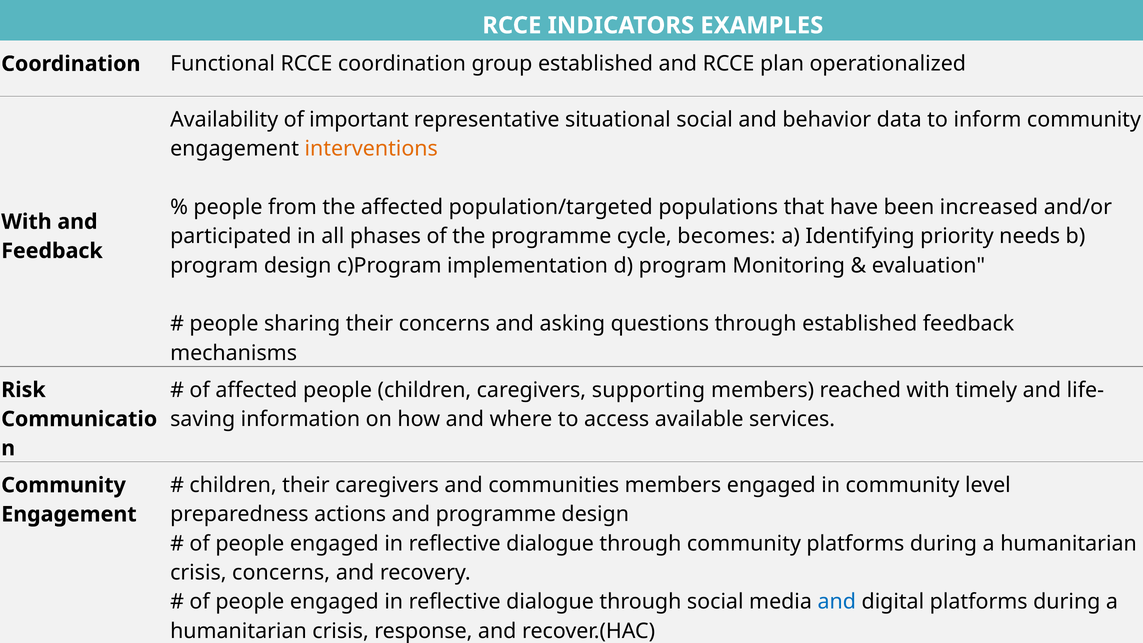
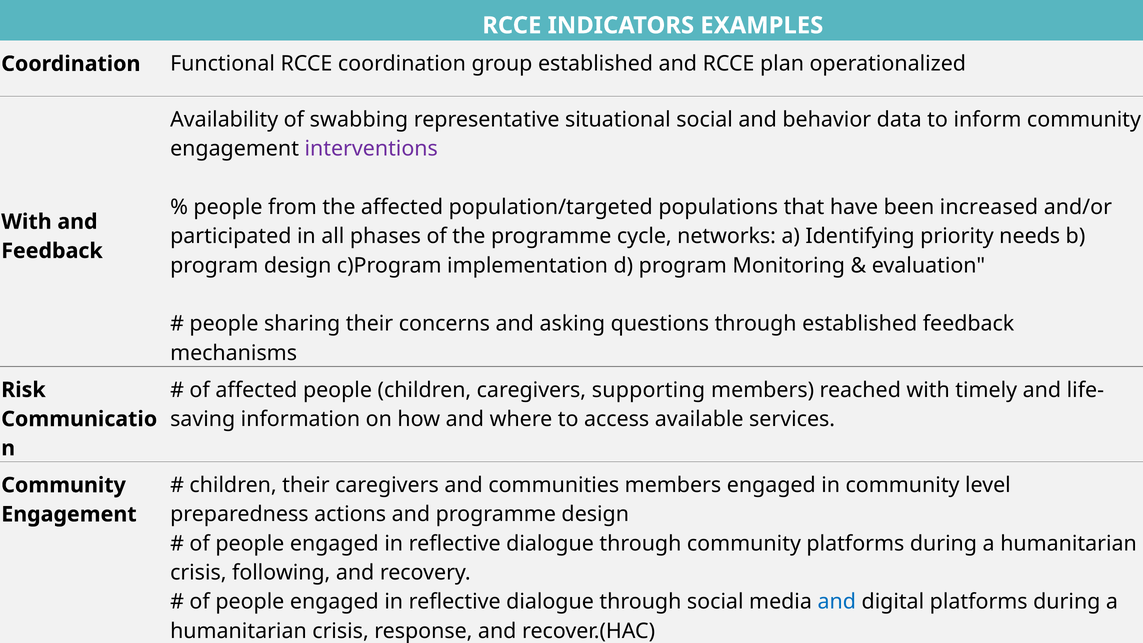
important: important -> swabbing
interventions colour: orange -> purple
becomes: becomes -> networks
crisis concerns: concerns -> following
